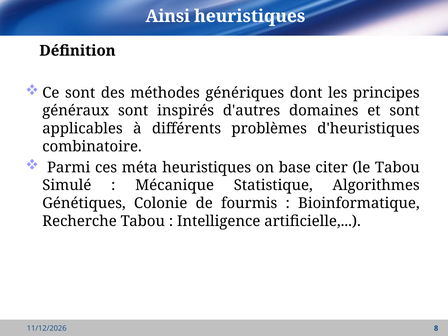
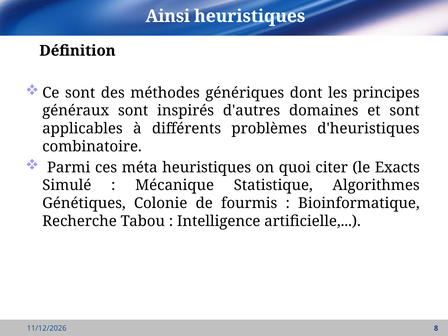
base: base -> quoi
le Tabou: Tabou -> Exacts
